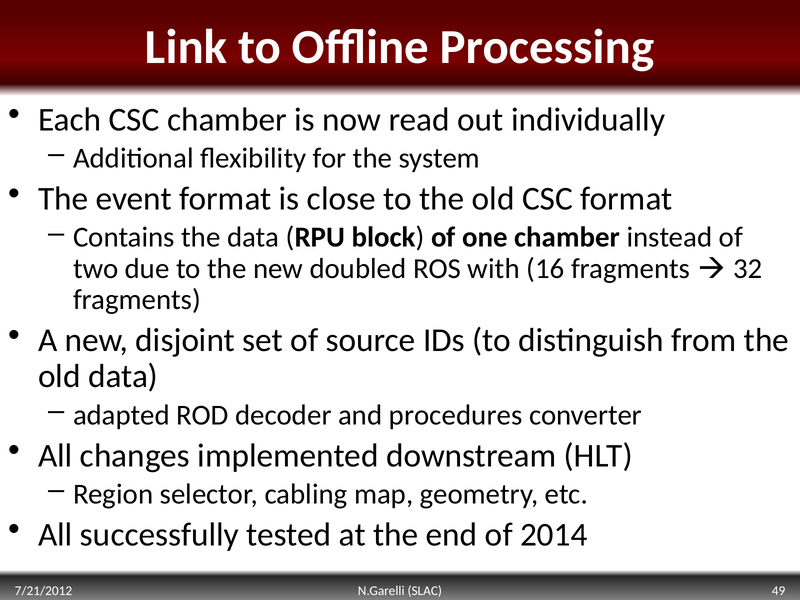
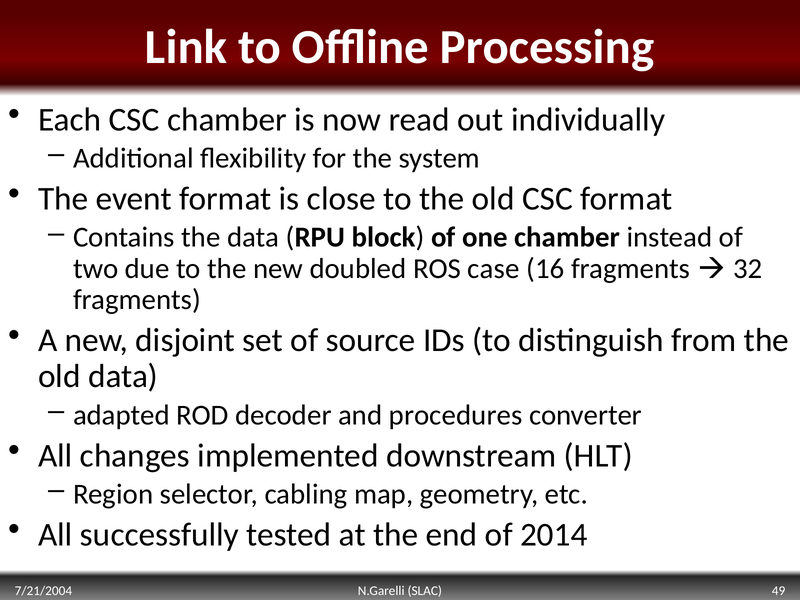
with: with -> case
7/21/2012: 7/21/2012 -> 7/21/2004
